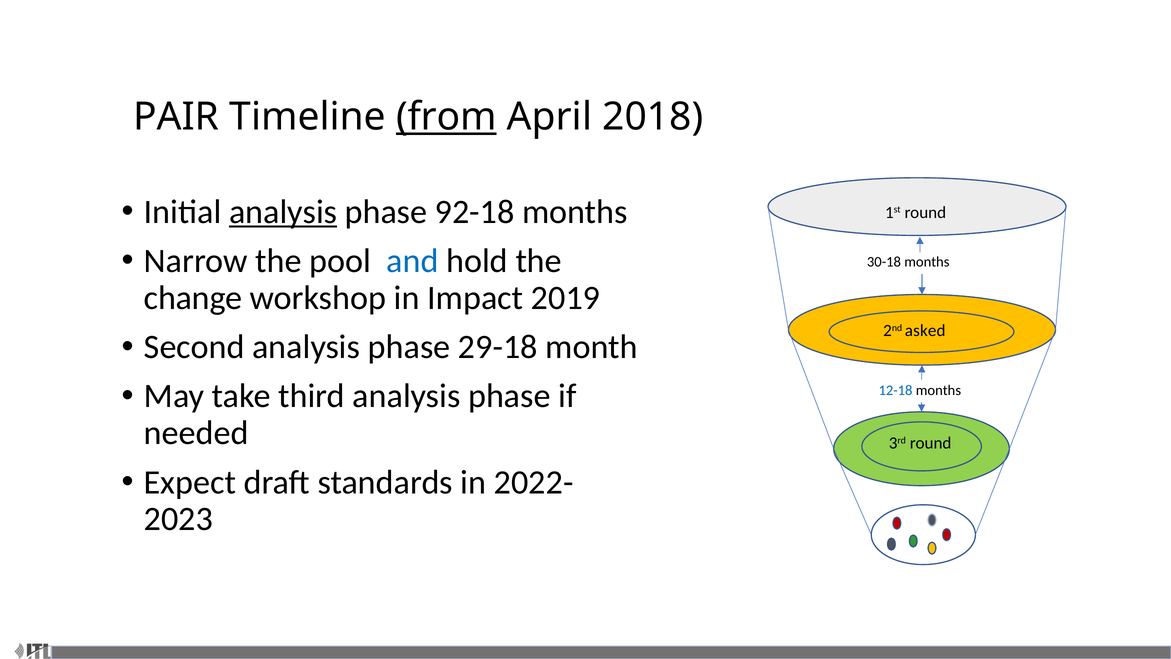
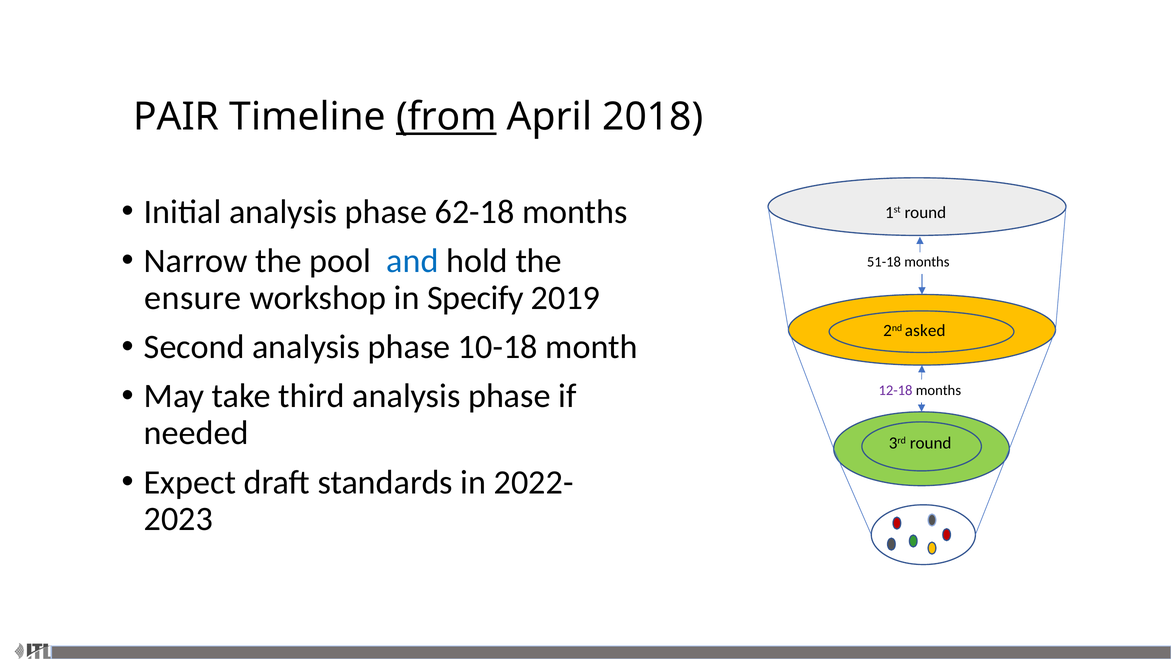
analysis at (283, 212) underline: present -> none
92-18: 92-18 -> 62-18
30-18: 30-18 -> 51-18
change: change -> ensure
Impact: Impact -> Specify
29-18: 29-18 -> 10-18
12-18 colour: blue -> purple
